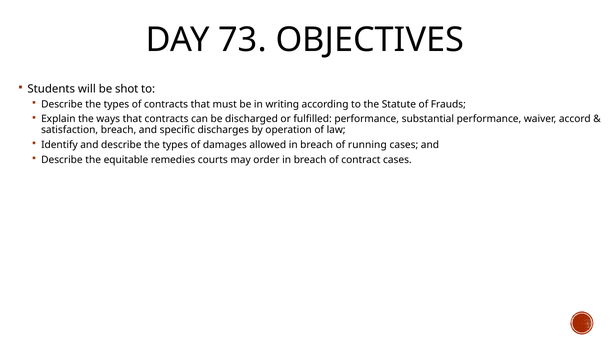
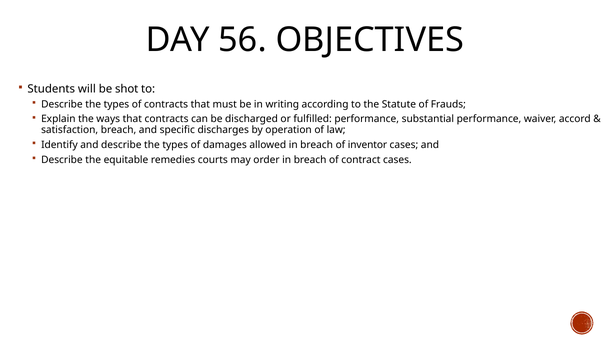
73: 73 -> 56
running: running -> inventor
